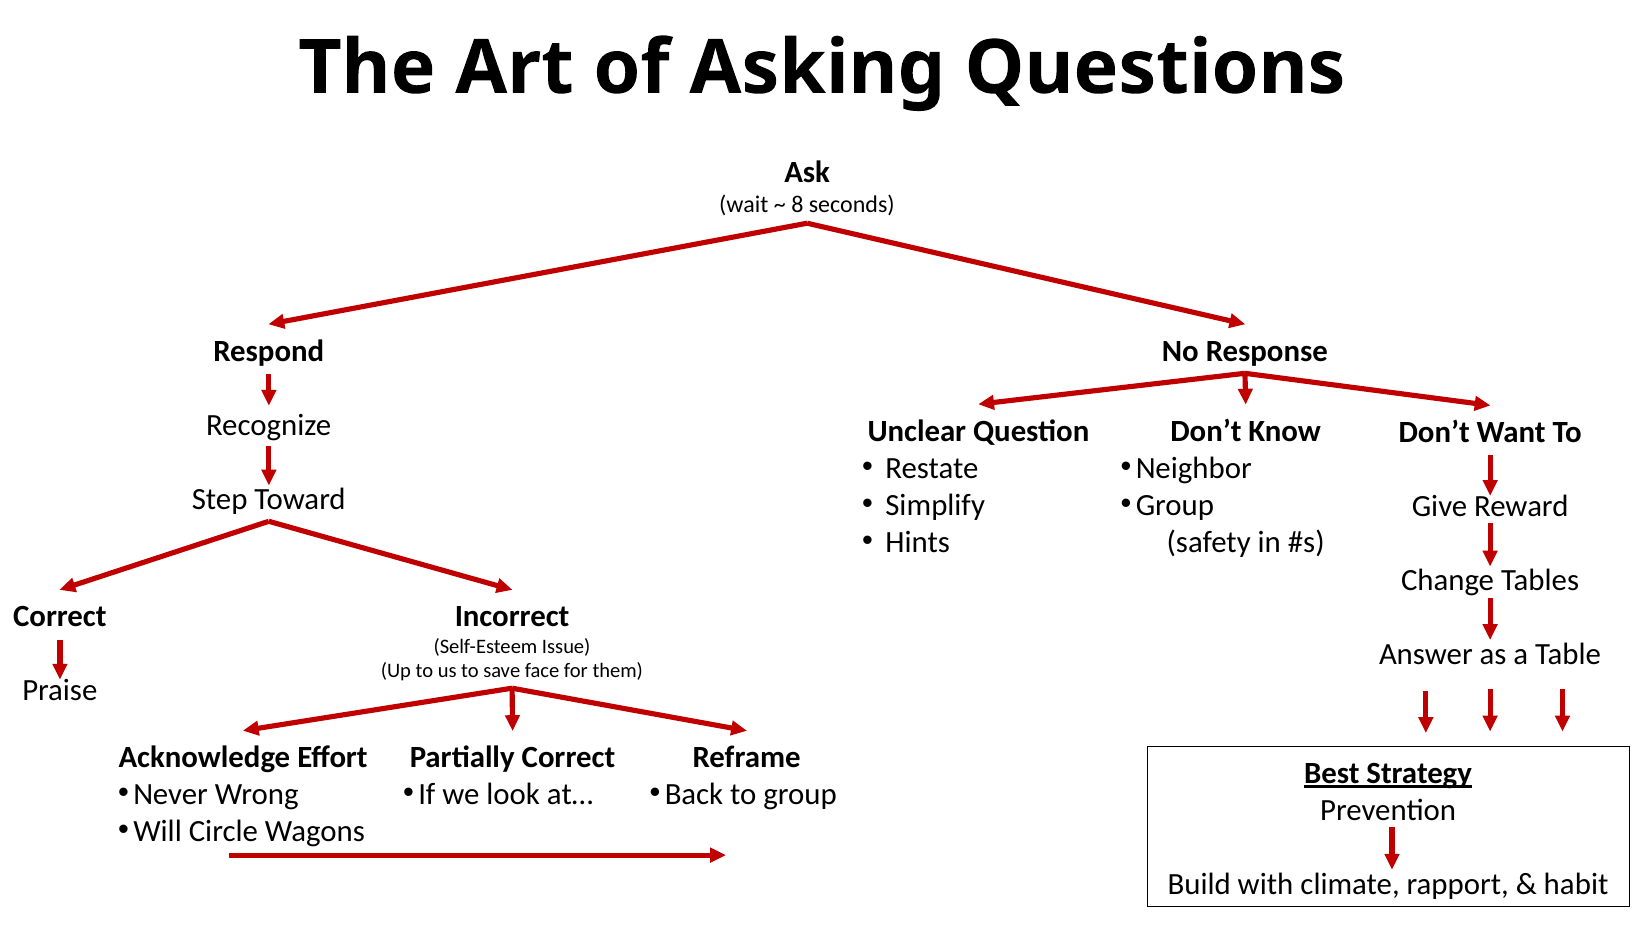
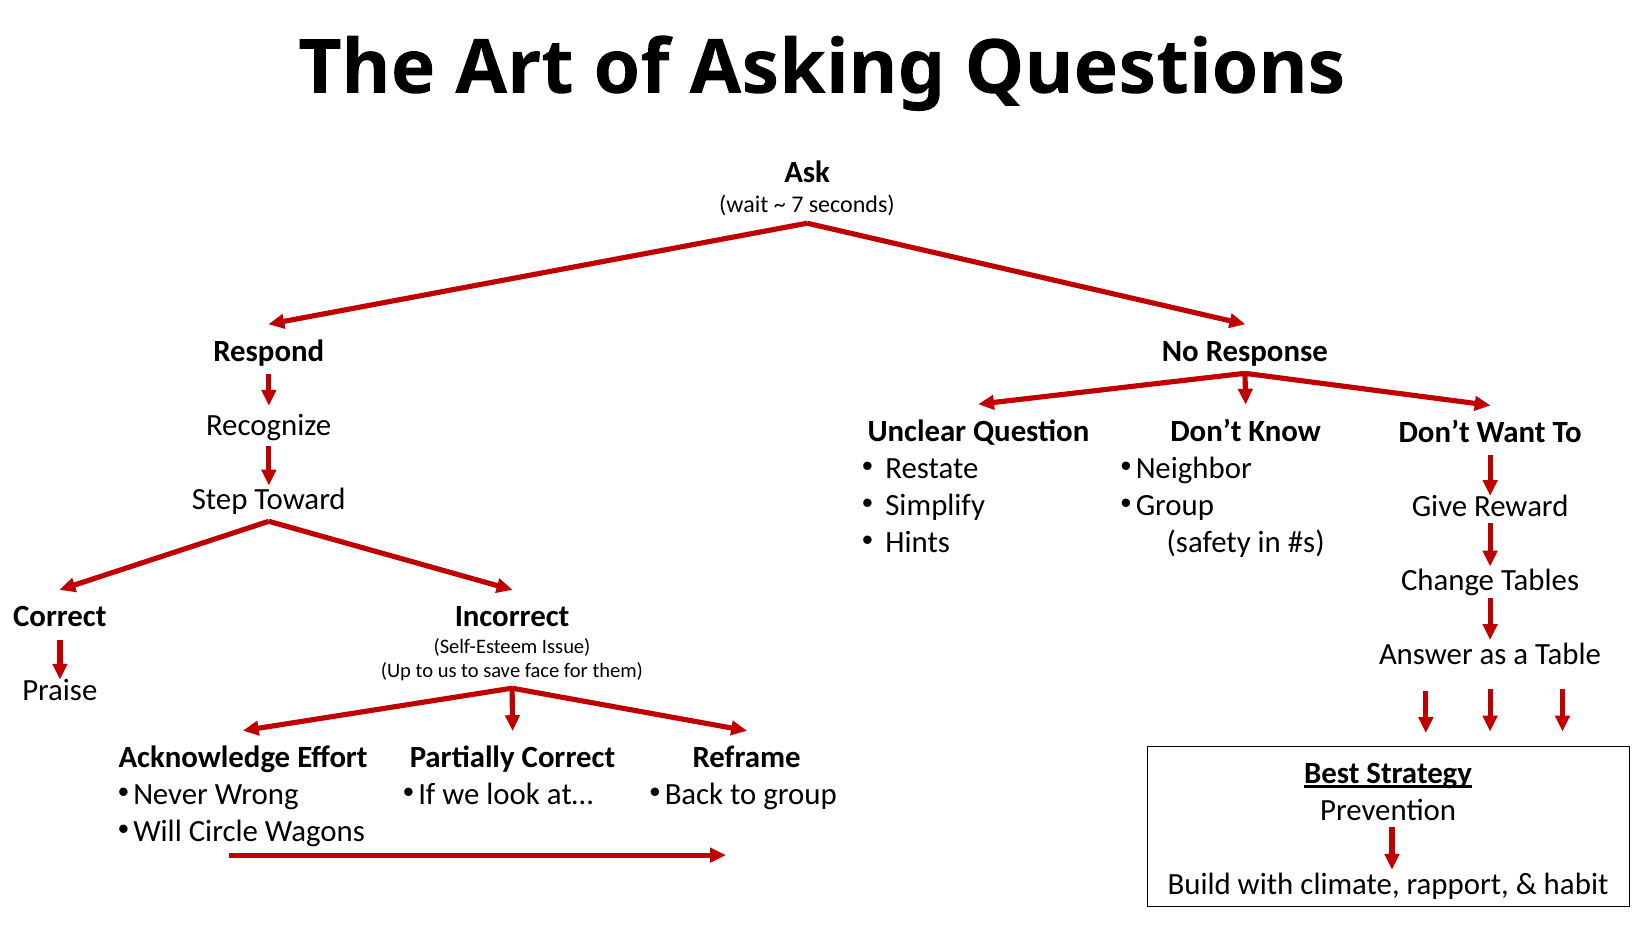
8: 8 -> 7
